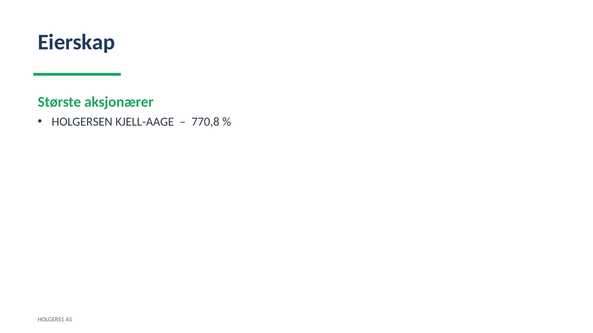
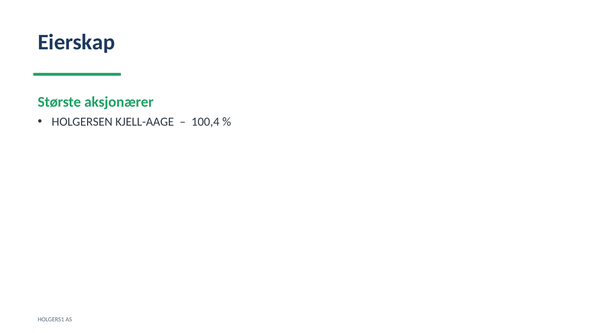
770,8: 770,8 -> 100,4
